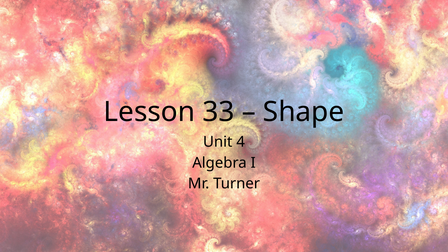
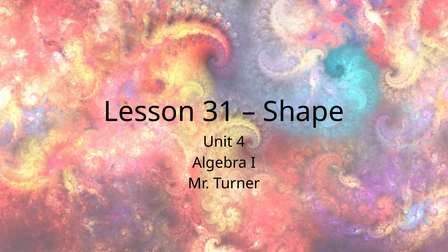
33: 33 -> 31
